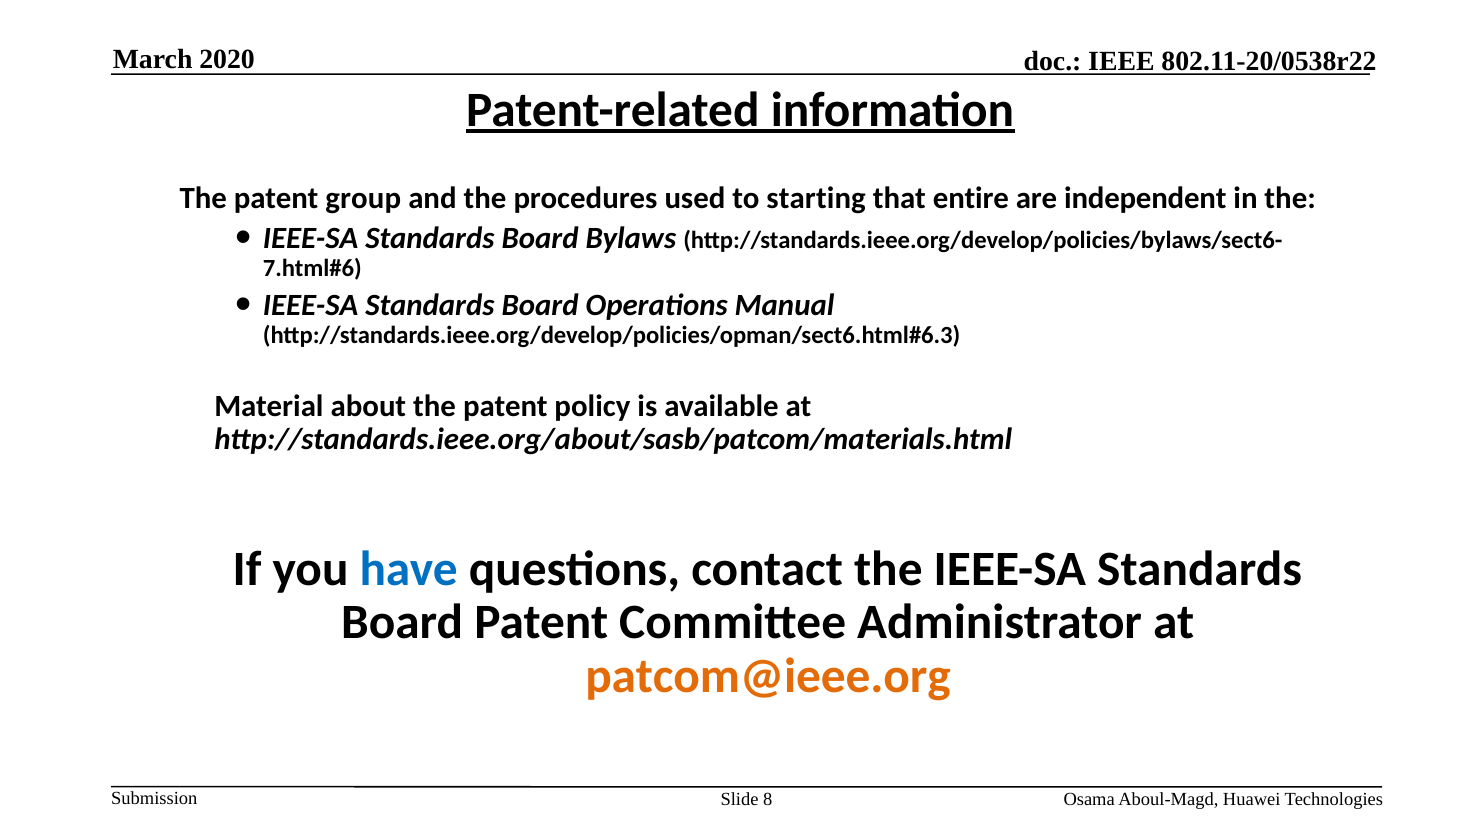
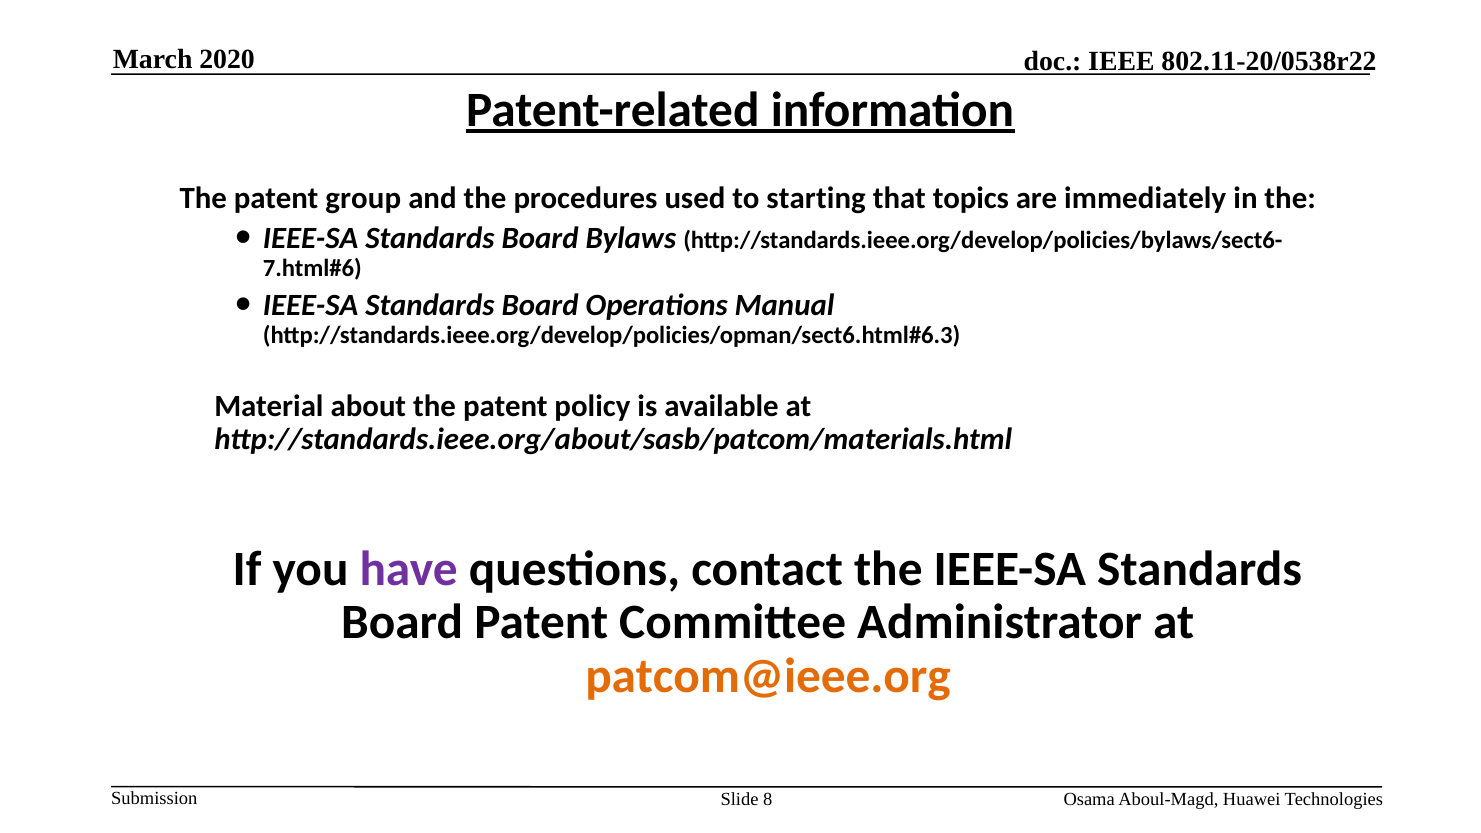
entire: entire -> topics
independent: independent -> immediately
have colour: blue -> purple
